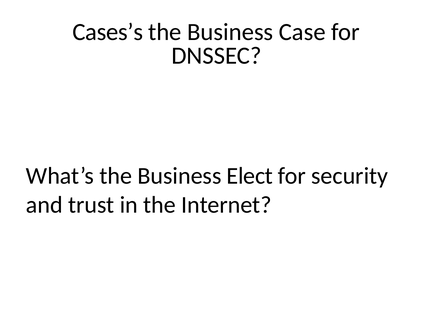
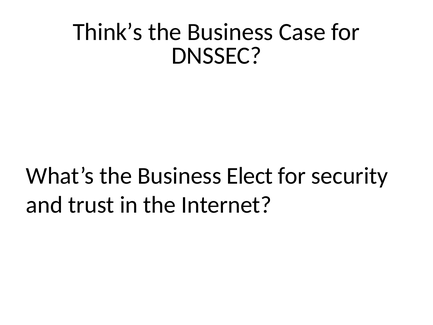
Cases’s: Cases’s -> Think’s
